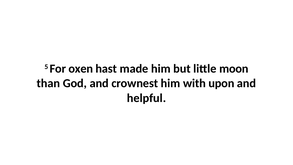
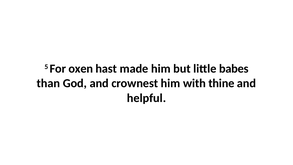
moon: moon -> babes
upon: upon -> thine
